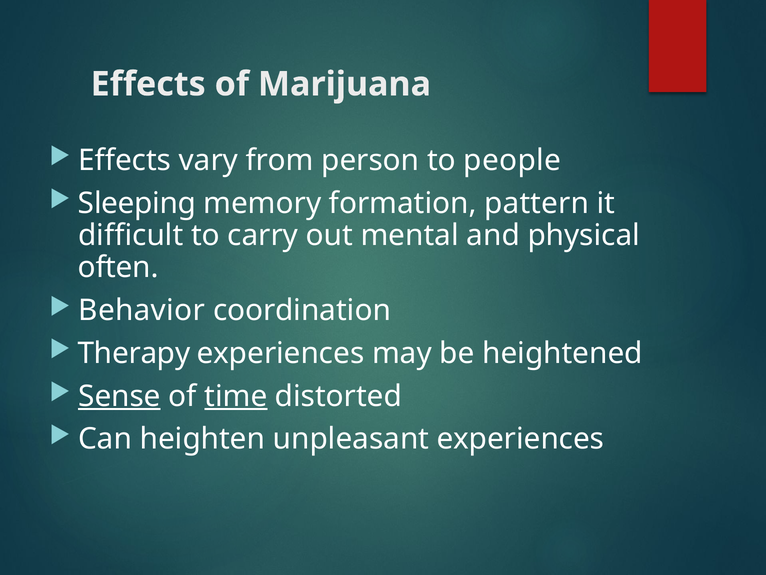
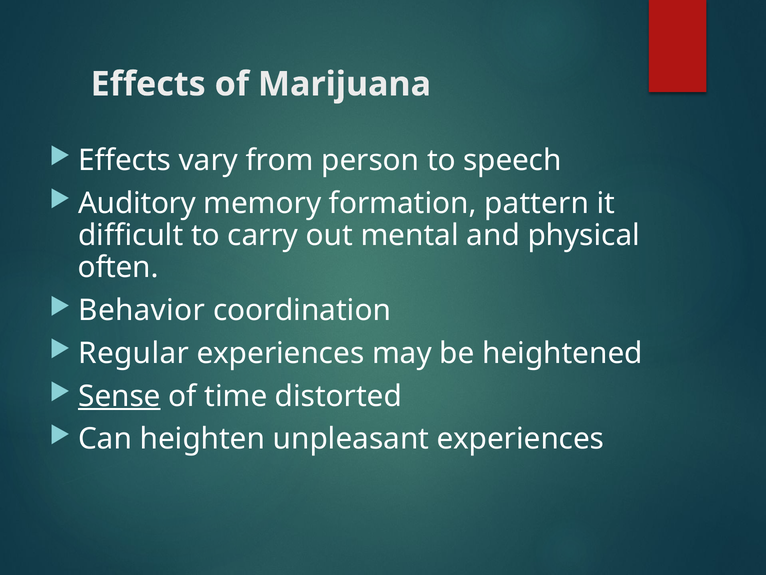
people: people -> speech
Sleeping: Sleeping -> Auditory
Therapy: Therapy -> Regular
time underline: present -> none
